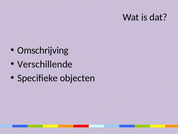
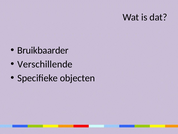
Omschrijving: Omschrijving -> Bruikbaarder
